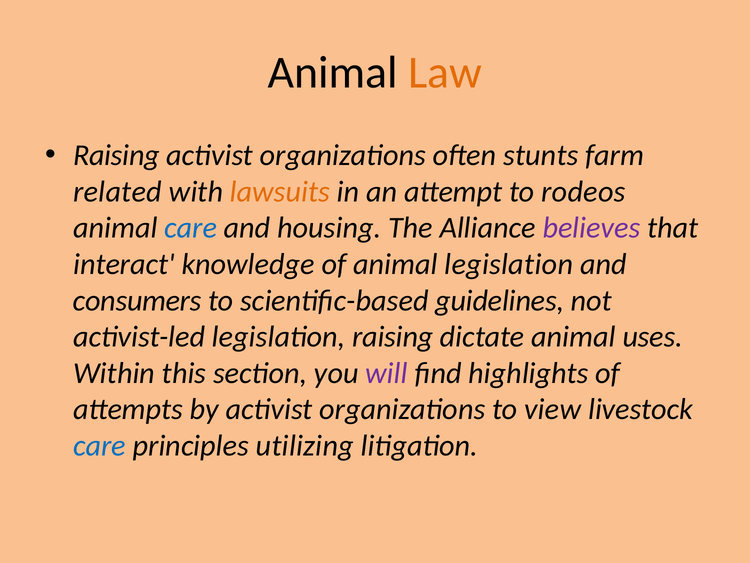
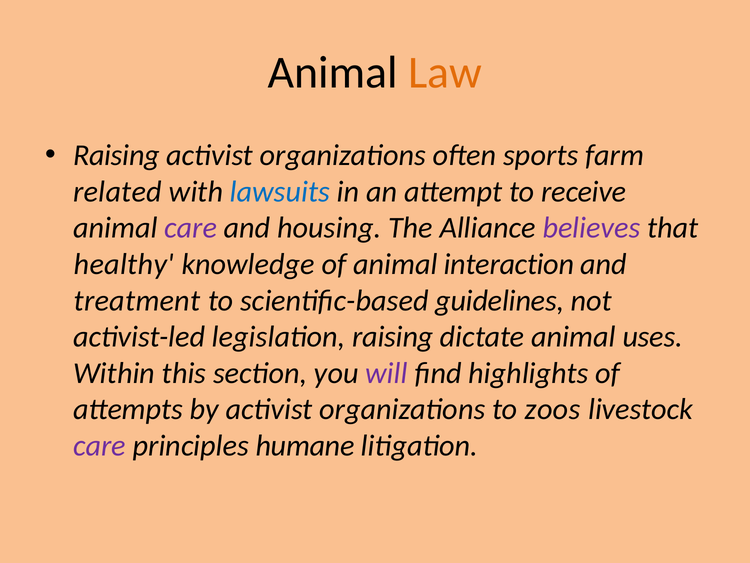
stunts: stunts -> sports
lawsuits colour: orange -> blue
rodeos: rodeos -> receive
care at (191, 228) colour: blue -> purple
interact: interact -> healthy
animal legislation: legislation -> interaction
consumers: consumers -> treatment
view: view -> zoos
care at (99, 445) colour: blue -> purple
utilizing: utilizing -> humane
